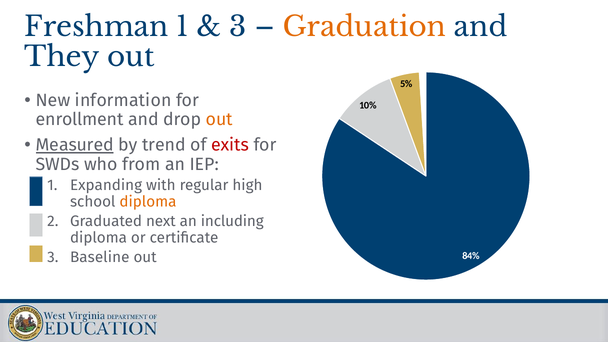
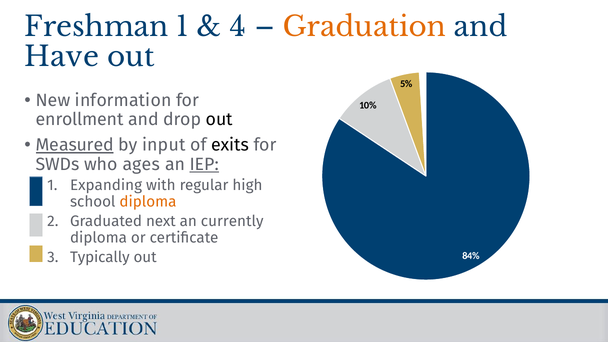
3 at (238, 27): 3 -> 4
They: They -> Have
out at (219, 120) colour: orange -> black
trend: trend -> input
exits colour: red -> black
from: from -> ages
IEP underline: none -> present
including: including -> currently
Baseline: Baseline -> Typically
